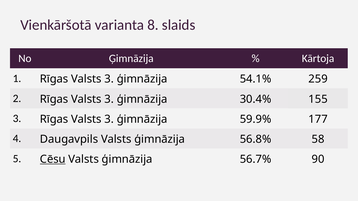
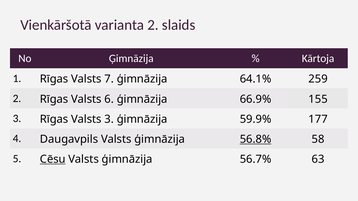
varianta 8: 8 -> 2
1 Rīgas Valsts 3: 3 -> 7
54.1%: 54.1% -> 64.1%
2 Rīgas Valsts 3: 3 -> 6
30.4%: 30.4% -> 66.9%
56.8% underline: none -> present
90: 90 -> 63
